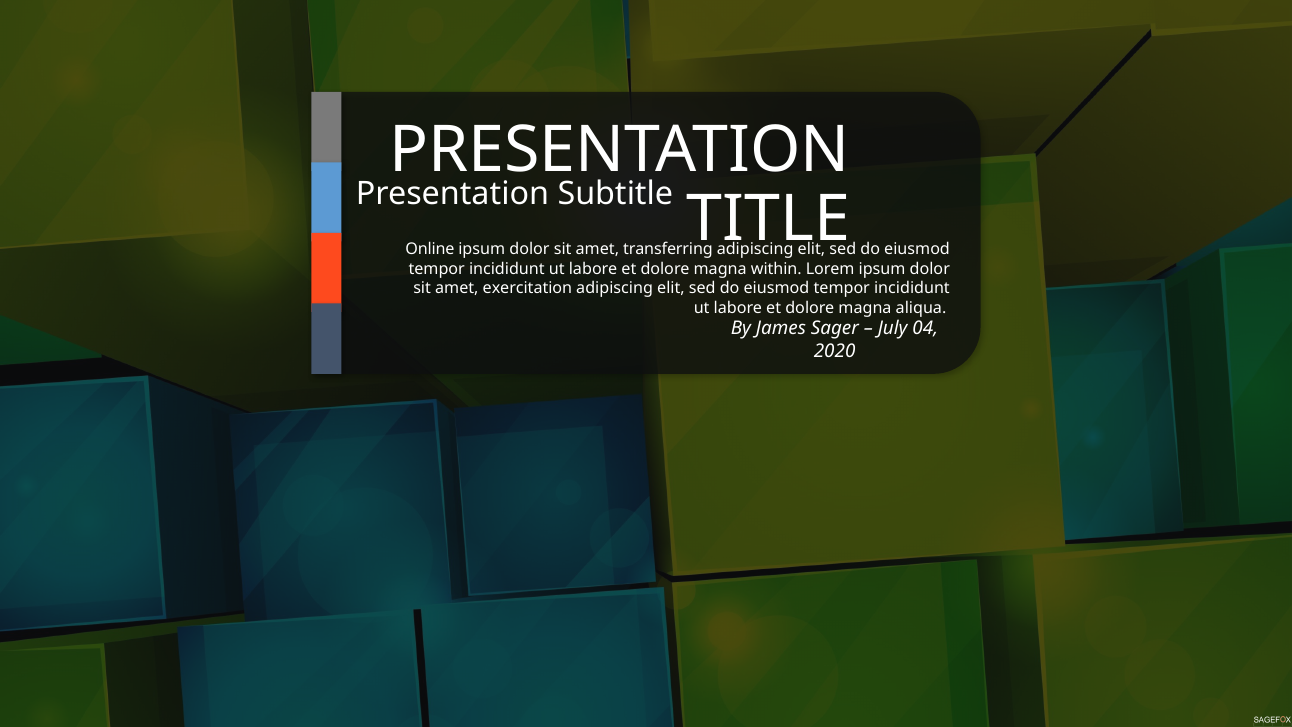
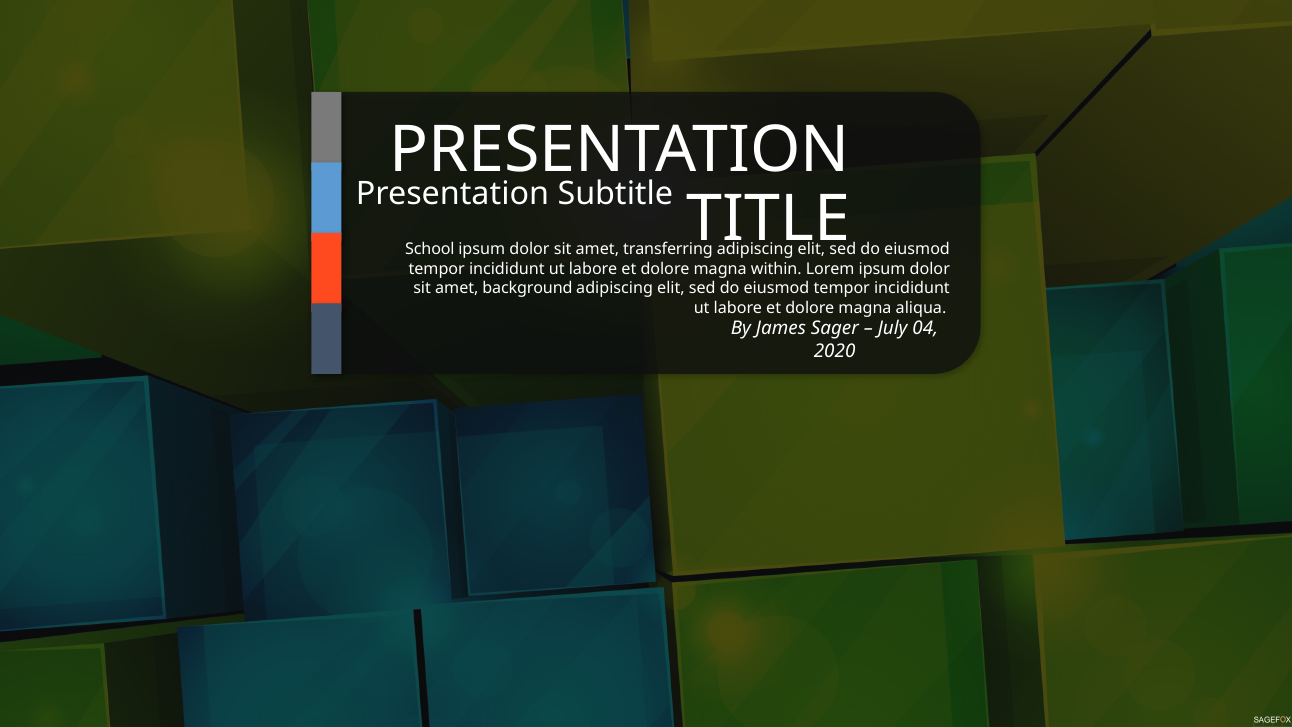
Online: Online -> School
exercitation: exercitation -> background
